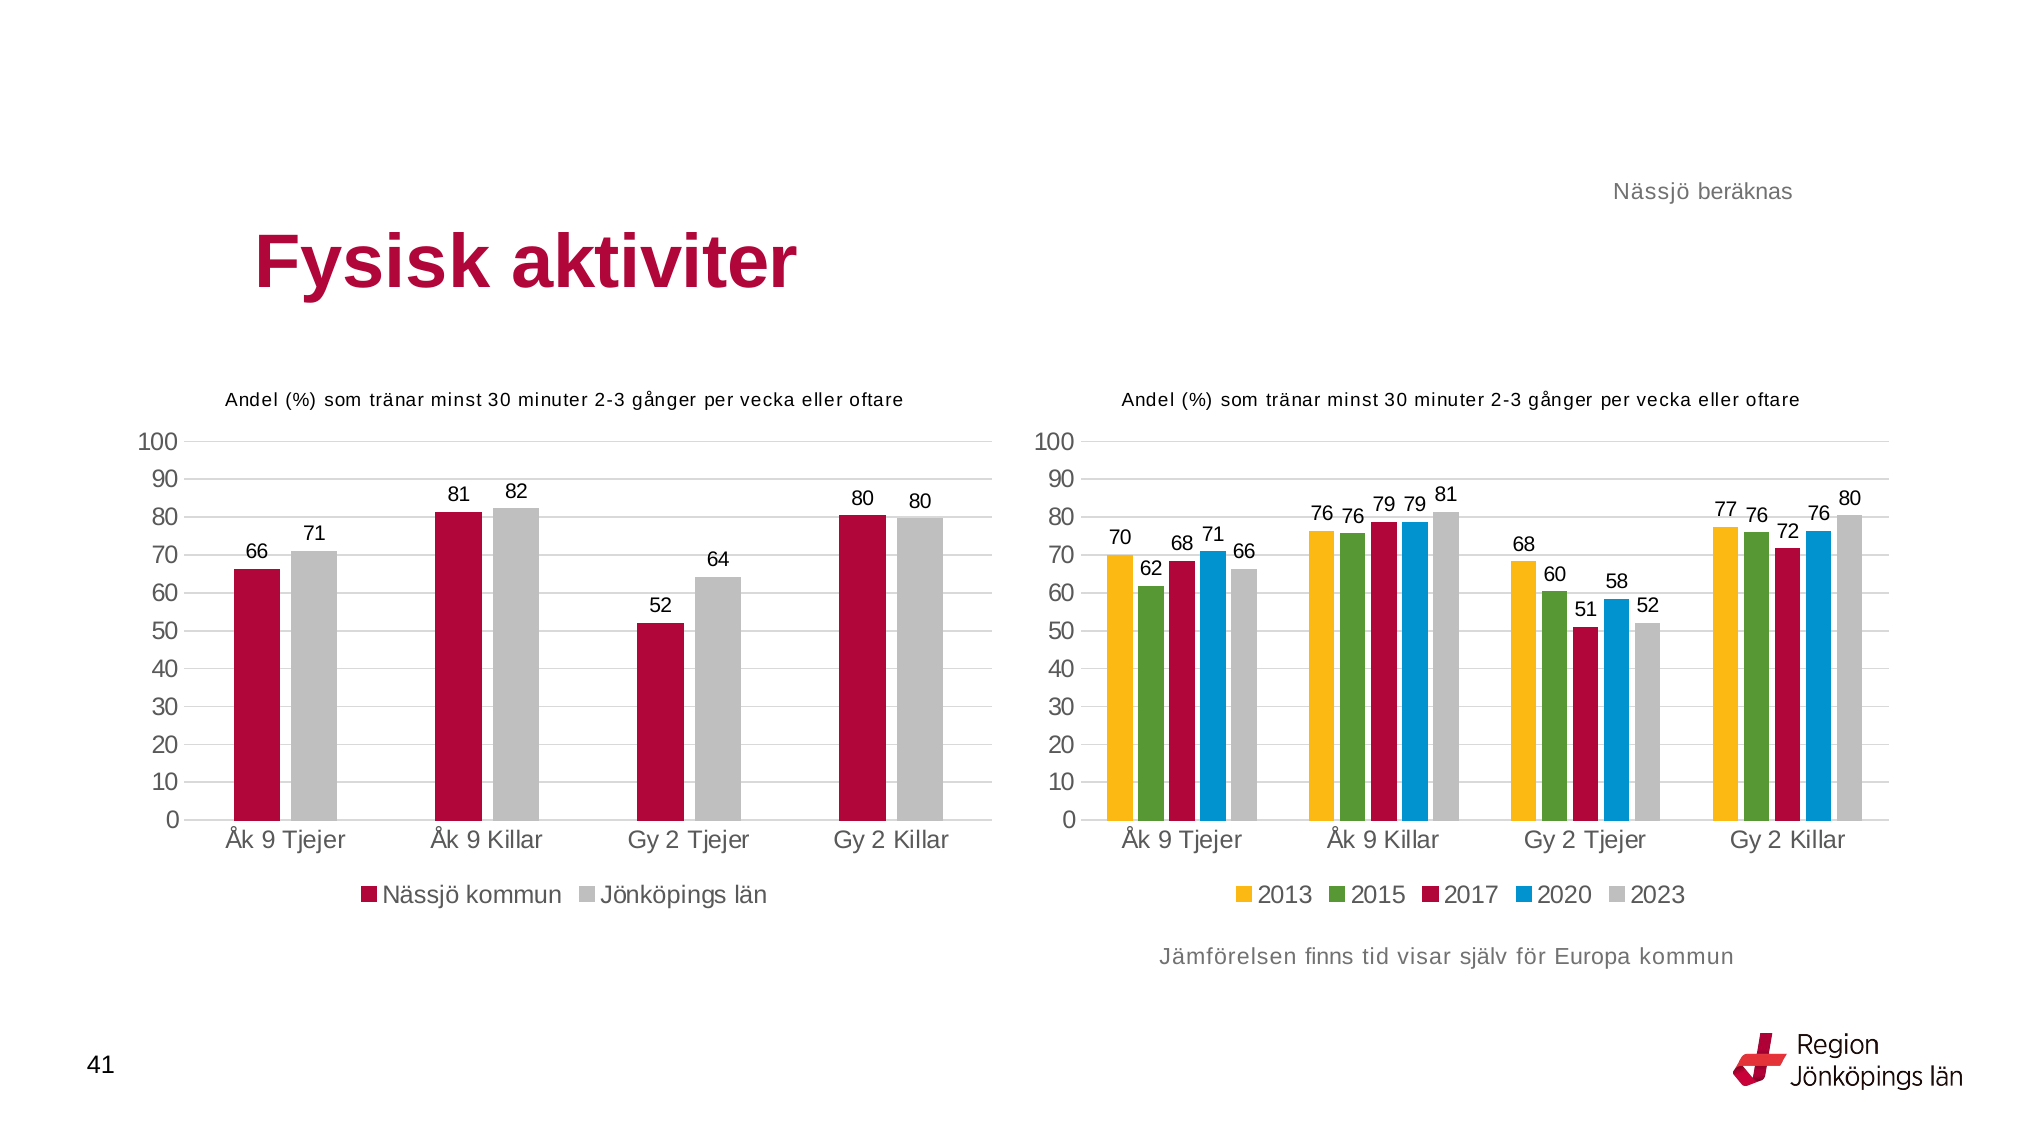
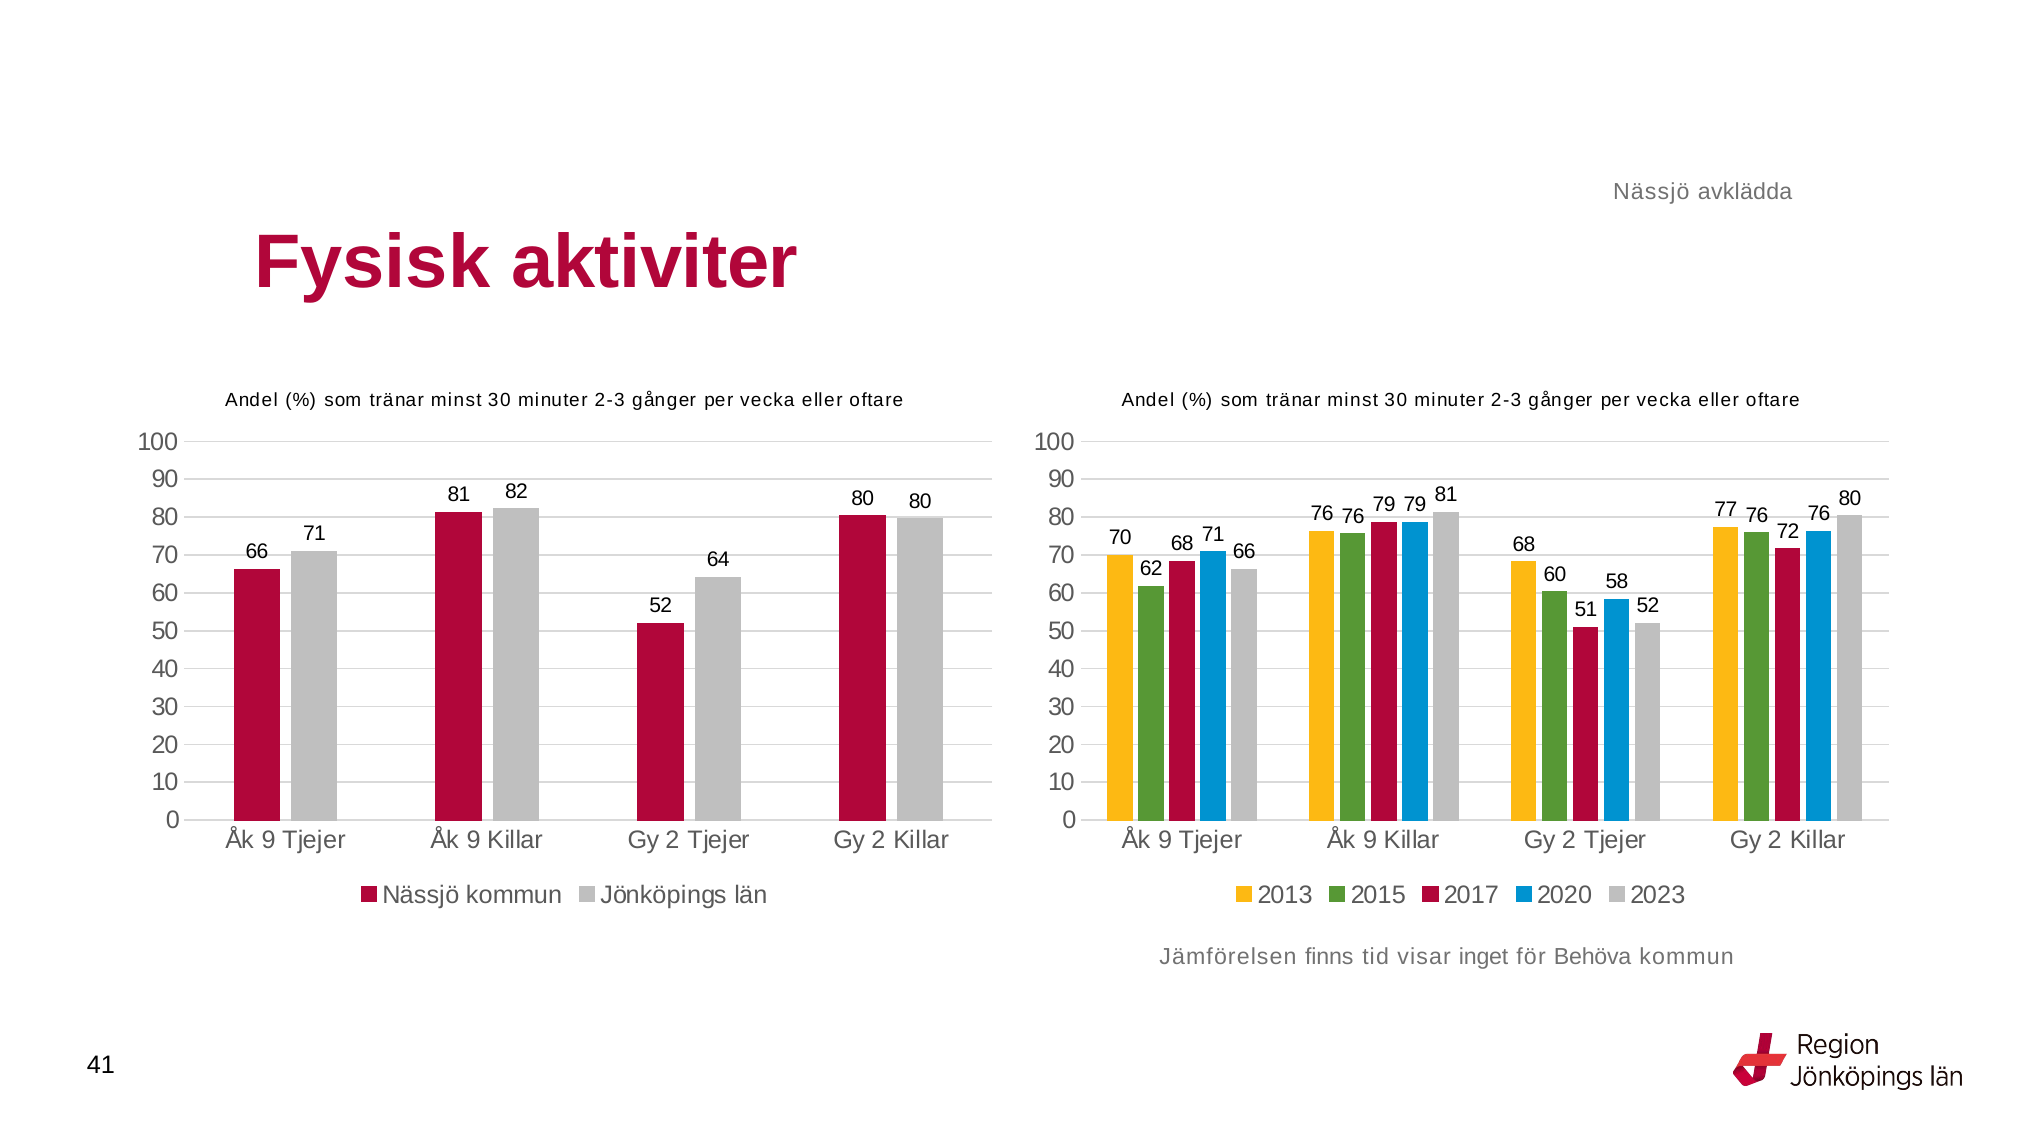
beräknas: beräknas -> avklädda
själv: själv -> inget
Europa: Europa -> Behöva
